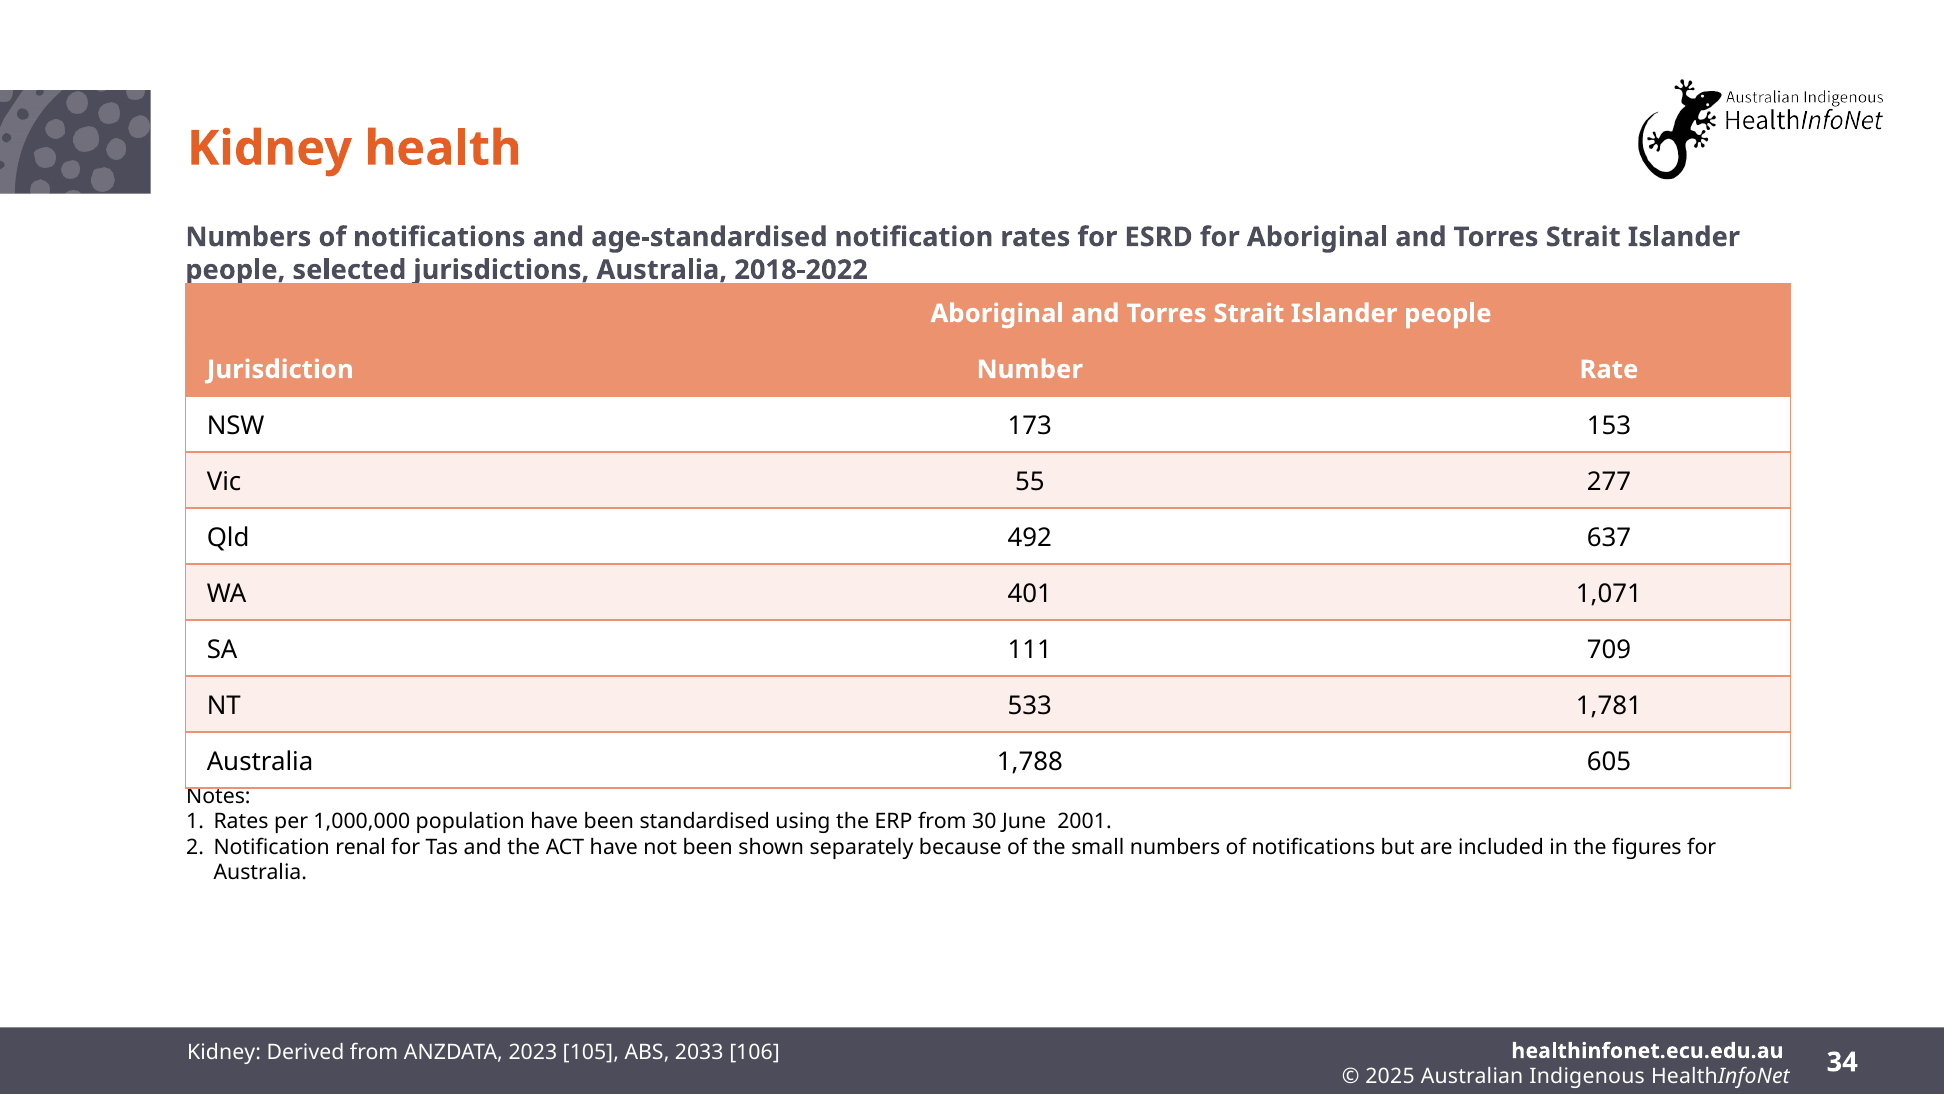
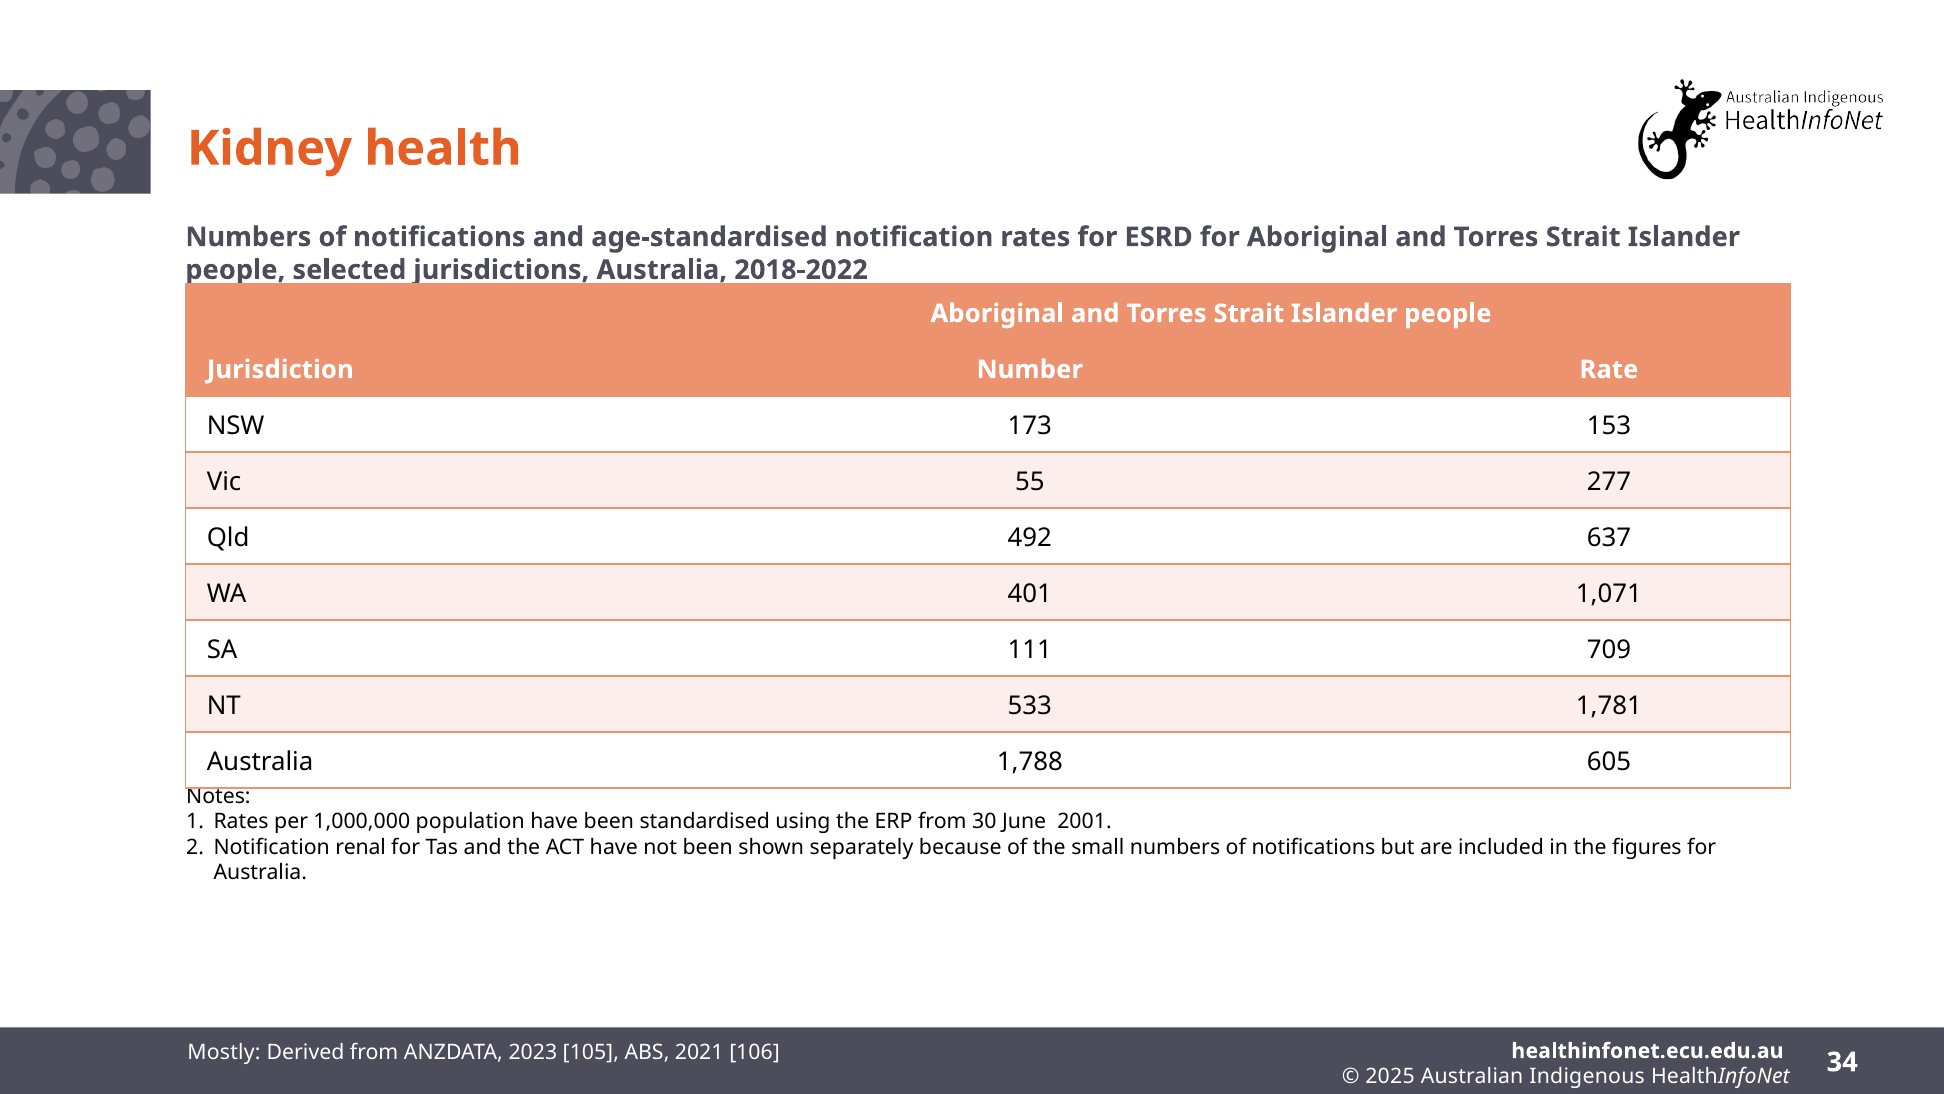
Kidney at (224, 1052): Kidney -> Mostly
2033: 2033 -> 2021
